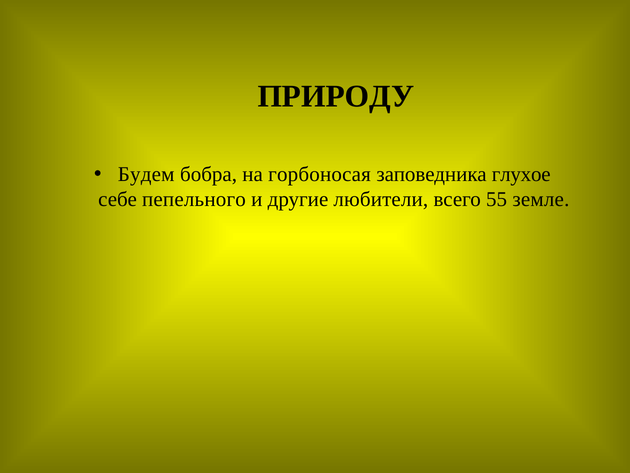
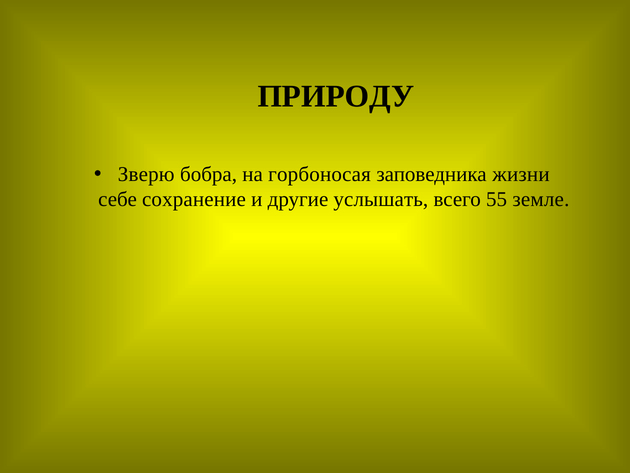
Будем: Будем -> Зверю
глухое: глухое -> жизни
пепельного: пепельного -> сохранение
любители: любители -> услышать
